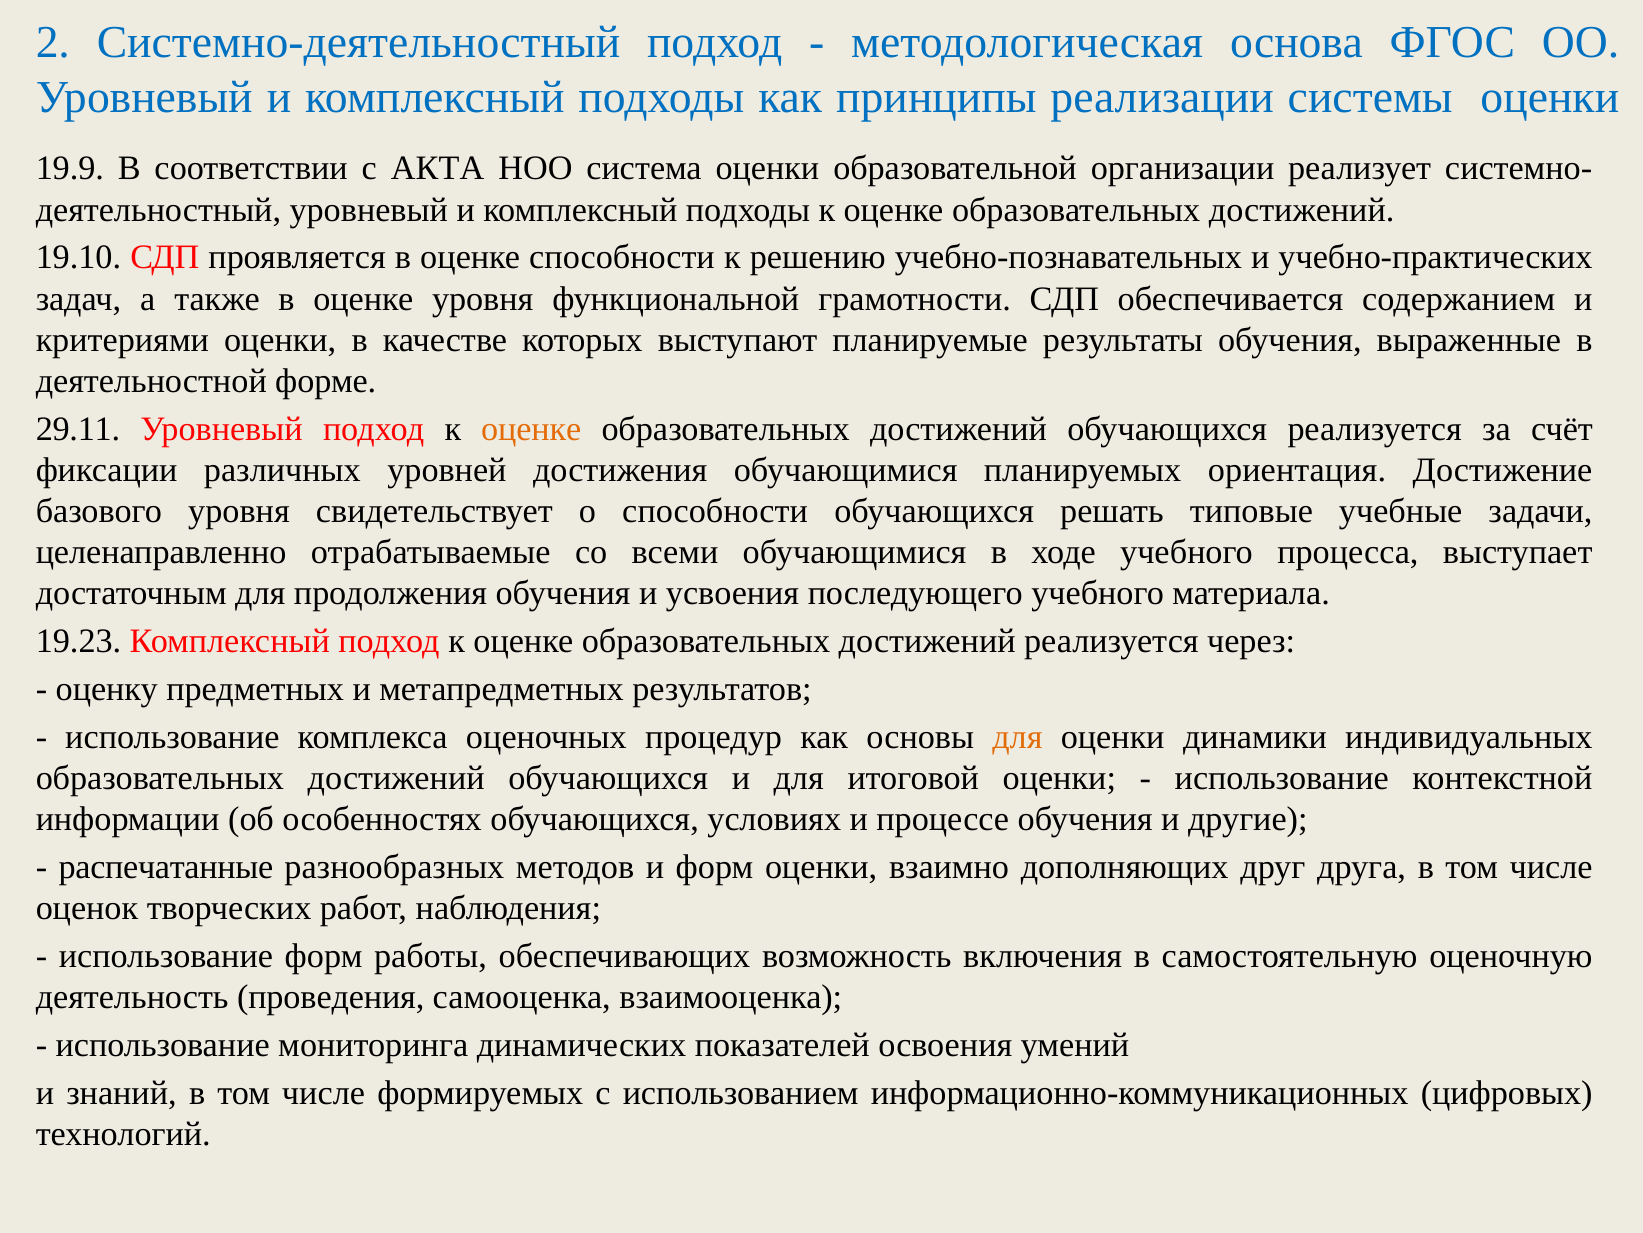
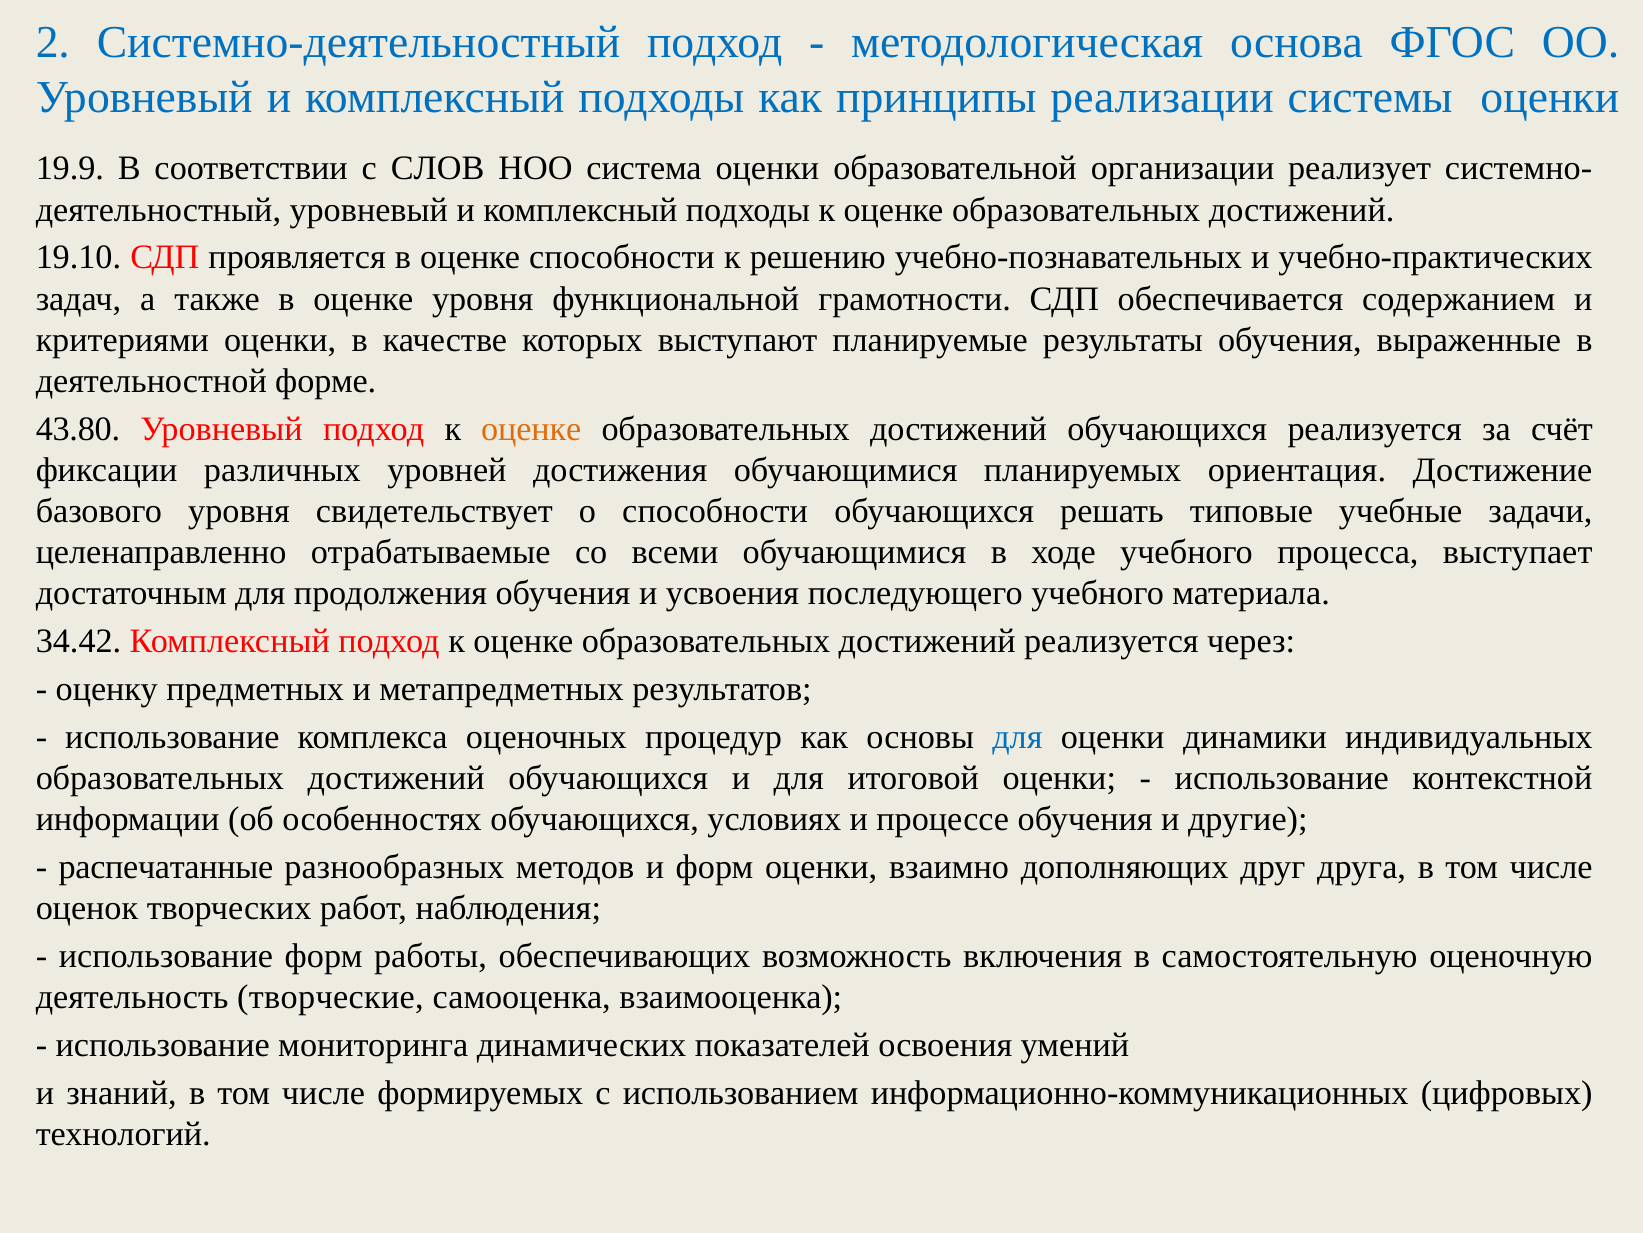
АКТА: АКТА -> СЛОВ
29.11: 29.11 -> 43.80
19.23: 19.23 -> 34.42
для at (1017, 737) colour: orange -> blue
проведения: проведения -> творческие
